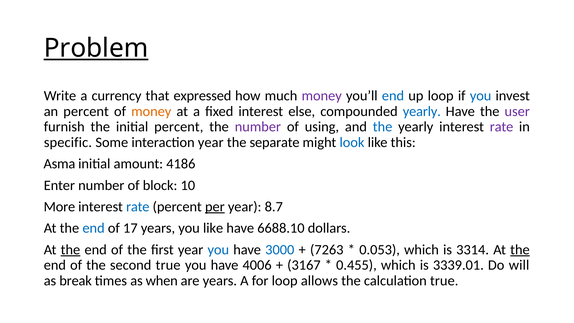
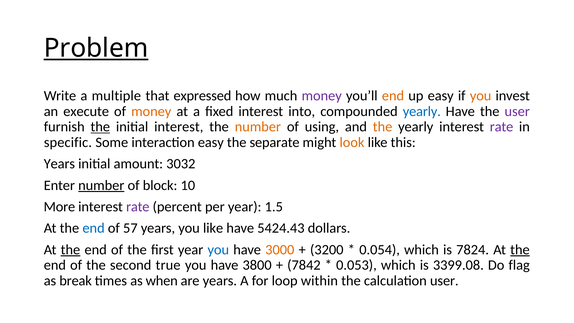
currency: currency -> multiple
end at (393, 96) colour: blue -> orange
up loop: loop -> easy
you at (481, 96) colour: blue -> orange
an percent: percent -> execute
else: else -> into
the at (100, 127) underline: none -> present
initial percent: percent -> interest
number at (258, 127) colour: purple -> orange
the at (383, 127) colour: blue -> orange
interaction year: year -> easy
look colour: blue -> orange
Asma at (59, 164): Asma -> Years
4186: 4186 -> 3032
number at (101, 185) underline: none -> present
rate at (138, 207) colour: blue -> purple
per underline: present -> none
8.7: 8.7 -> 1.5
17: 17 -> 57
6688.10: 6688.10 -> 5424.43
3000 colour: blue -> orange
7263: 7263 -> 3200
0.053: 0.053 -> 0.054
3314: 3314 -> 7824
4006: 4006 -> 3800
3167: 3167 -> 7842
0.455: 0.455 -> 0.053
3339.01: 3339.01 -> 3399.08
will: will -> flag
allows: allows -> within
calculation true: true -> user
